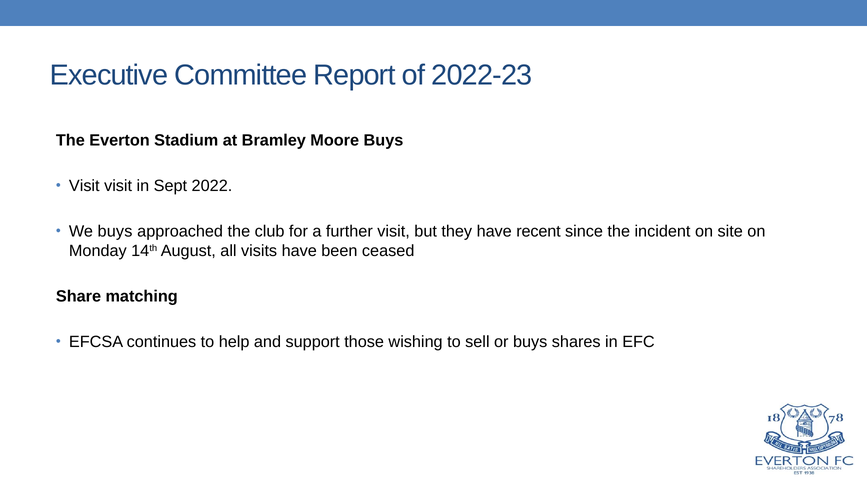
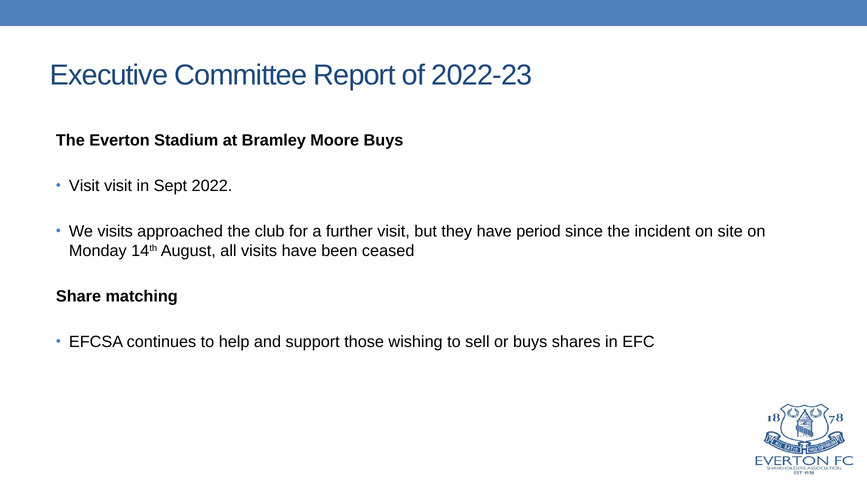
We buys: buys -> visits
recent: recent -> period
